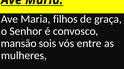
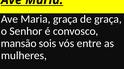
Maria filhos: filhos -> graça
